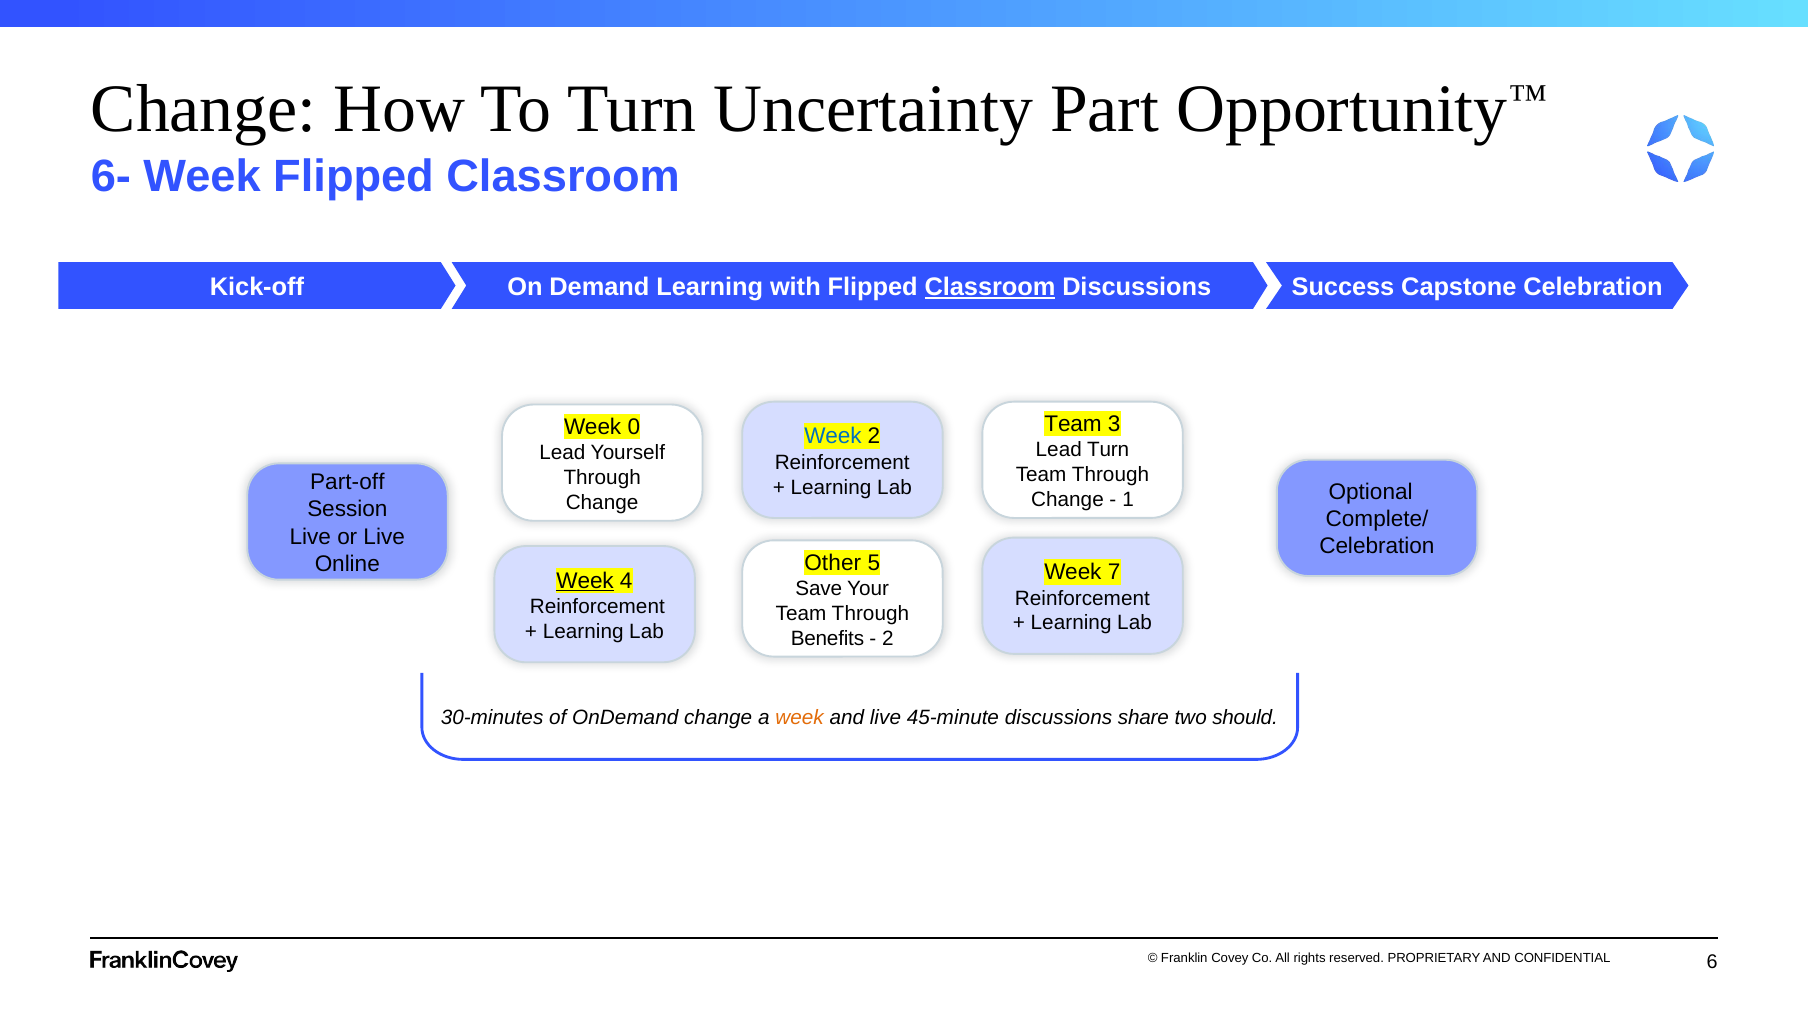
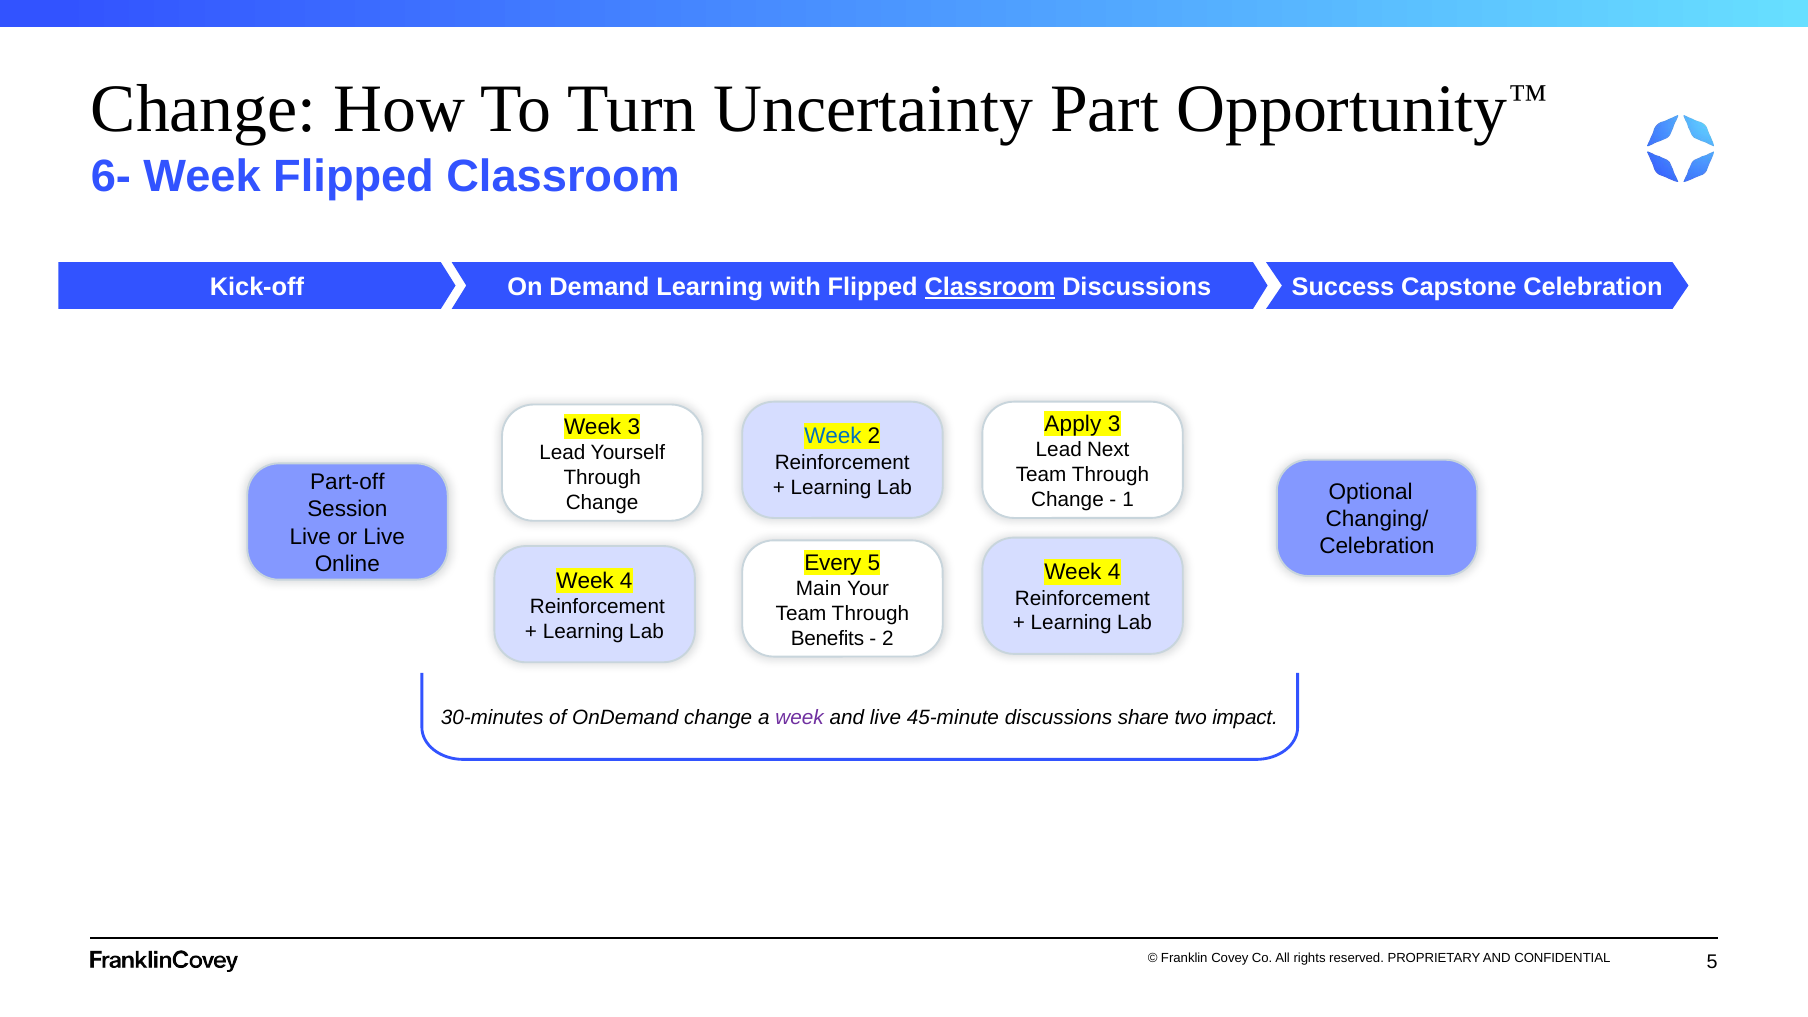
Team at (1073, 424): Team -> Apply
Week 0: 0 -> 3
Lead Turn: Turn -> Next
Complete/: Complete/ -> Changing/
Other: Other -> Every
7 at (1114, 572): 7 -> 4
Week at (585, 581) underline: present -> none
Save: Save -> Main
week at (800, 718) colour: orange -> purple
should: should -> impact
6 at (1712, 962): 6 -> 5
